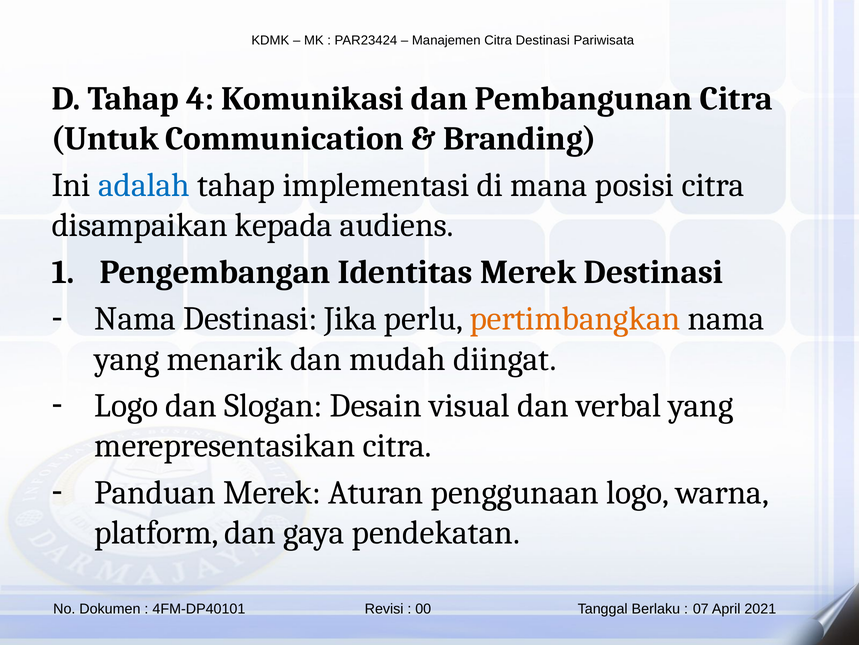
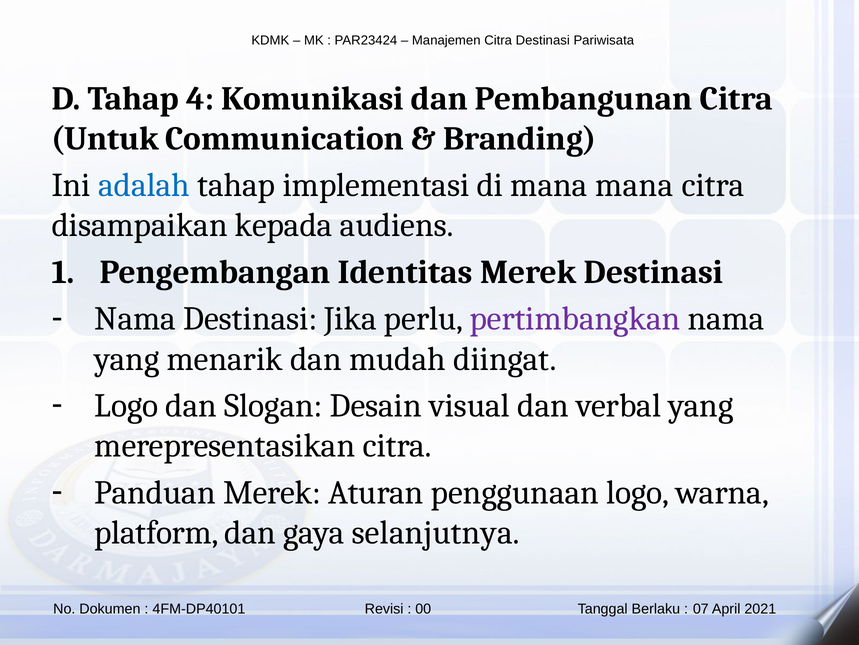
mana posisi: posisi -> mana
pertimbangkan colour: orange -> purple
pendekatan: pendekatan -> selanjutnya
